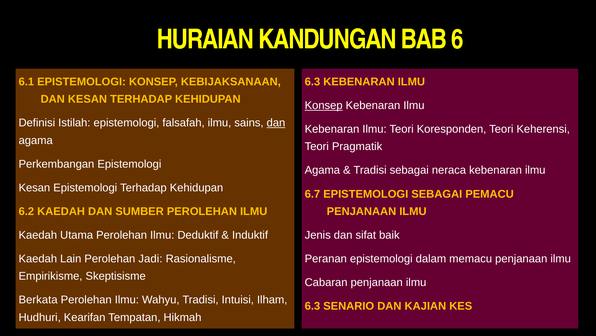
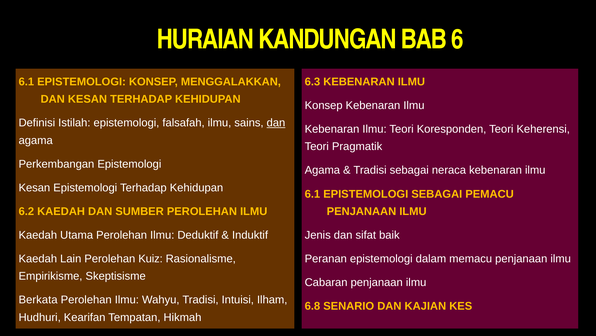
KEBIJAKSANAAN: KEBIJAKSANAAN -> MENGGALAKKAN
Konsep at (324, 105) underline: present -> none
6.7 at (312, 194): 6.7 -> 6.1
Jadi: Jadi -> Kuiz
6.3 at (312, 305): 6.3 -> 6.8
